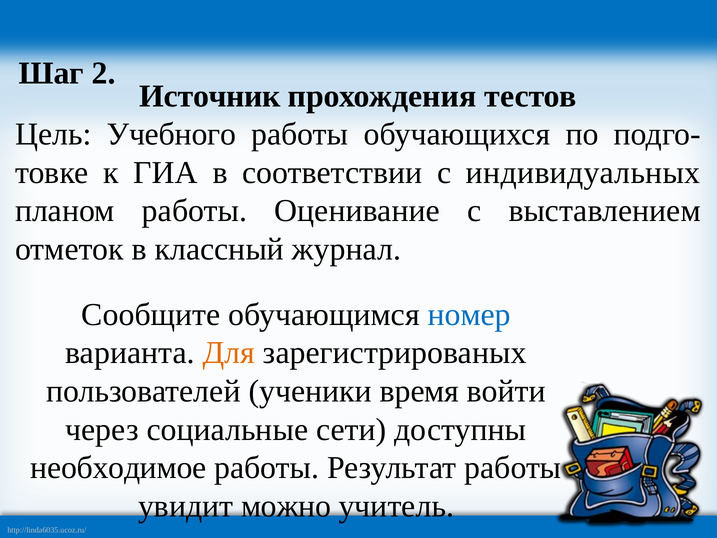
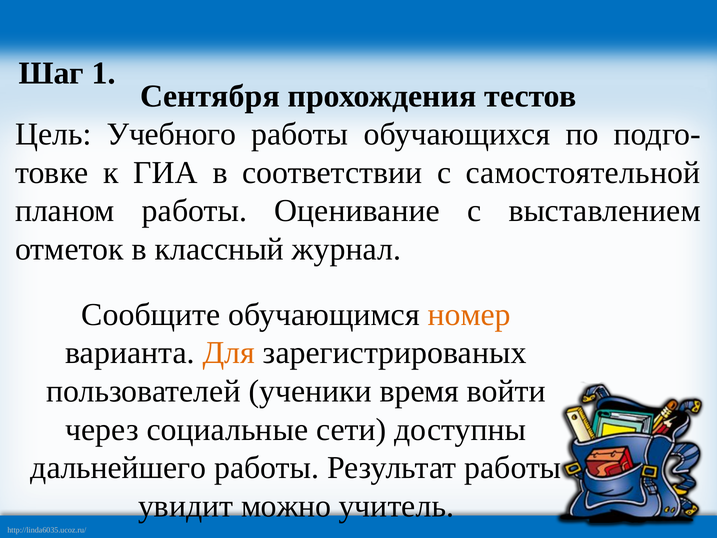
2: 2 -> 1
Источник: Источник -> Сентября
индивидуальных: индивидуальных -> самостоятельной
номер colour: blue -> orange
необходимое: необходимое -> дальнейшего
